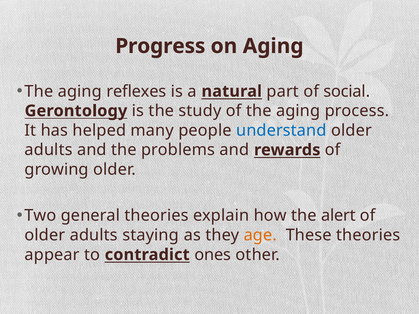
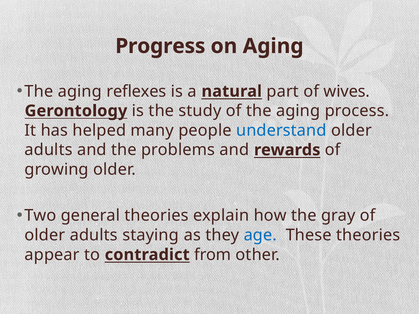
social: social -> wives
alert: alert -> gray
age colour: orange -> blue
ones: ones -> from
